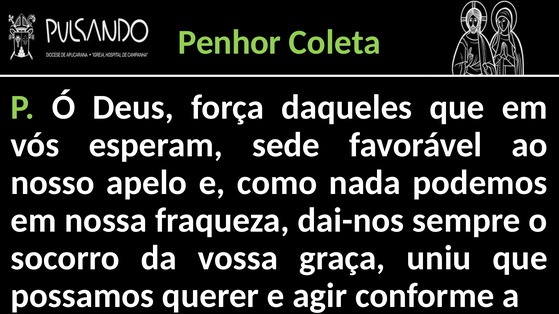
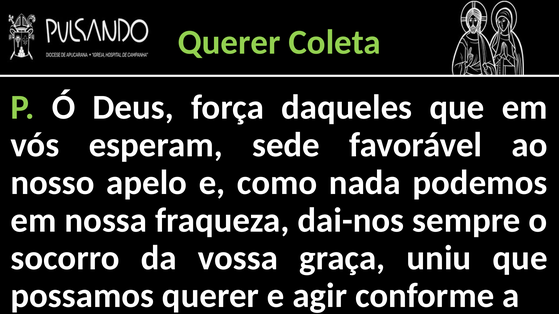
Penhor at (229, 42): Penhor -> Querer
